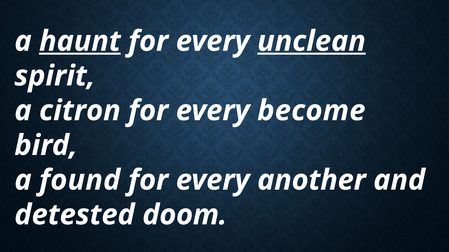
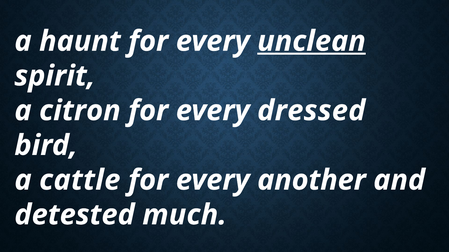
haunt underline: present -> none
become: become -> dressed
found: found -> cattle
doom: doom -> much
